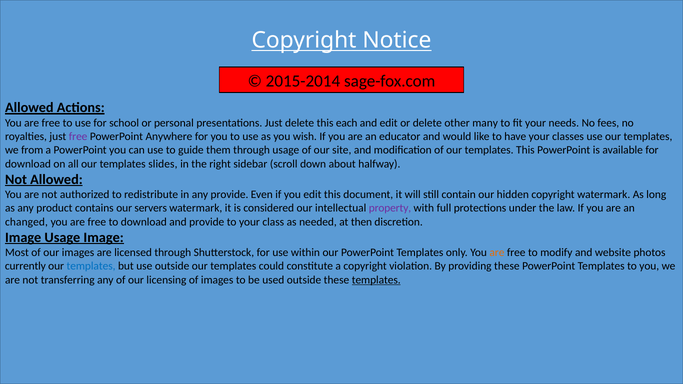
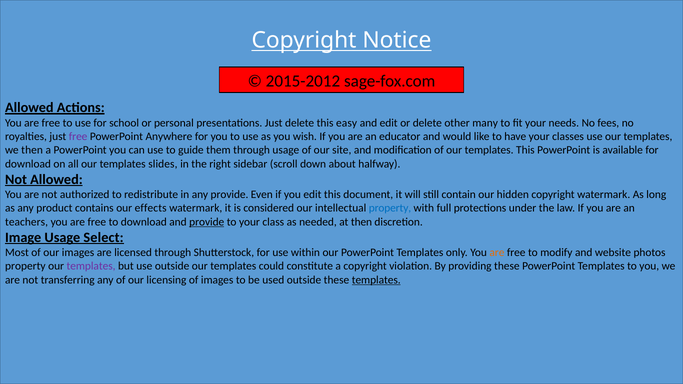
2015-2014: 2015-2014 -> 2015-2012
each: each -> easy
we from: from -> then
servers: servers -> effects
property at (390, 208) colour: purple -> blue
changed: changed -> teachers
provide at (207, 222) underline: none -> present
Usage Image: Image -> Select
currently at (25, 266): currently -> property
templates at (91, 266) colour: blue -> purple
